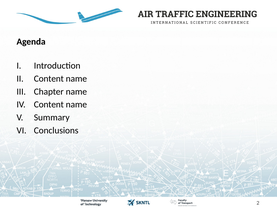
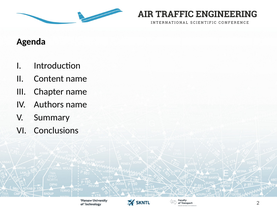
Content at (49, 104): Content -> Authors
